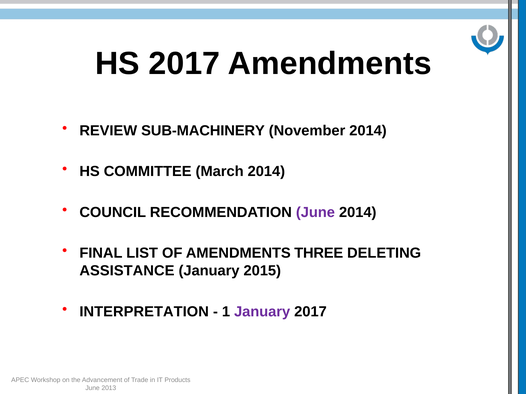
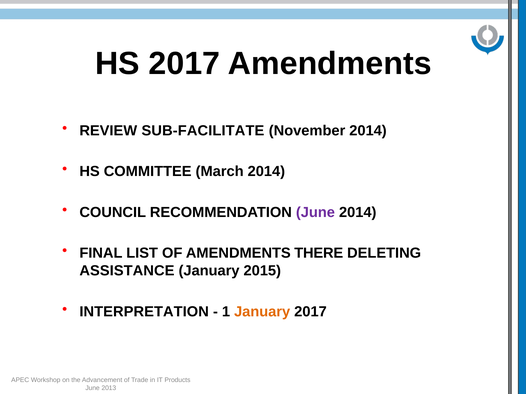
SUB-MACHINERY: SUB-MACHINERY -> SUB-FACILITATE
THREE: THREE -> THERE
January at (262, 312) colour: purple -> orange
